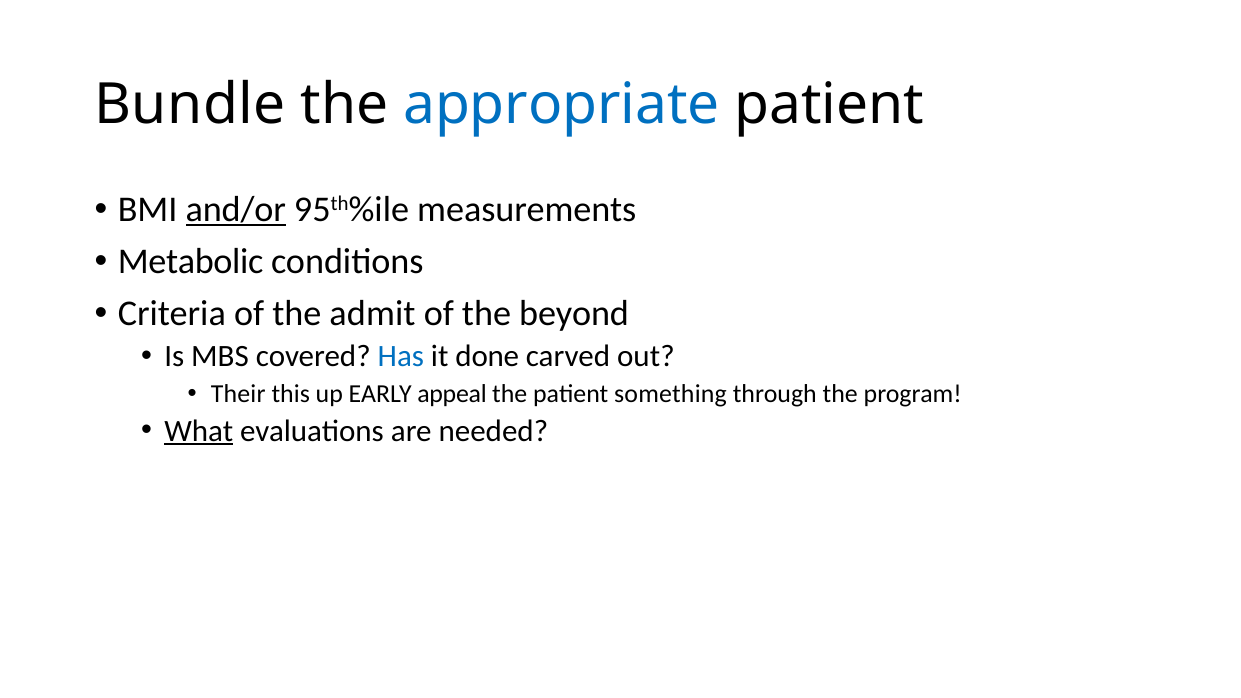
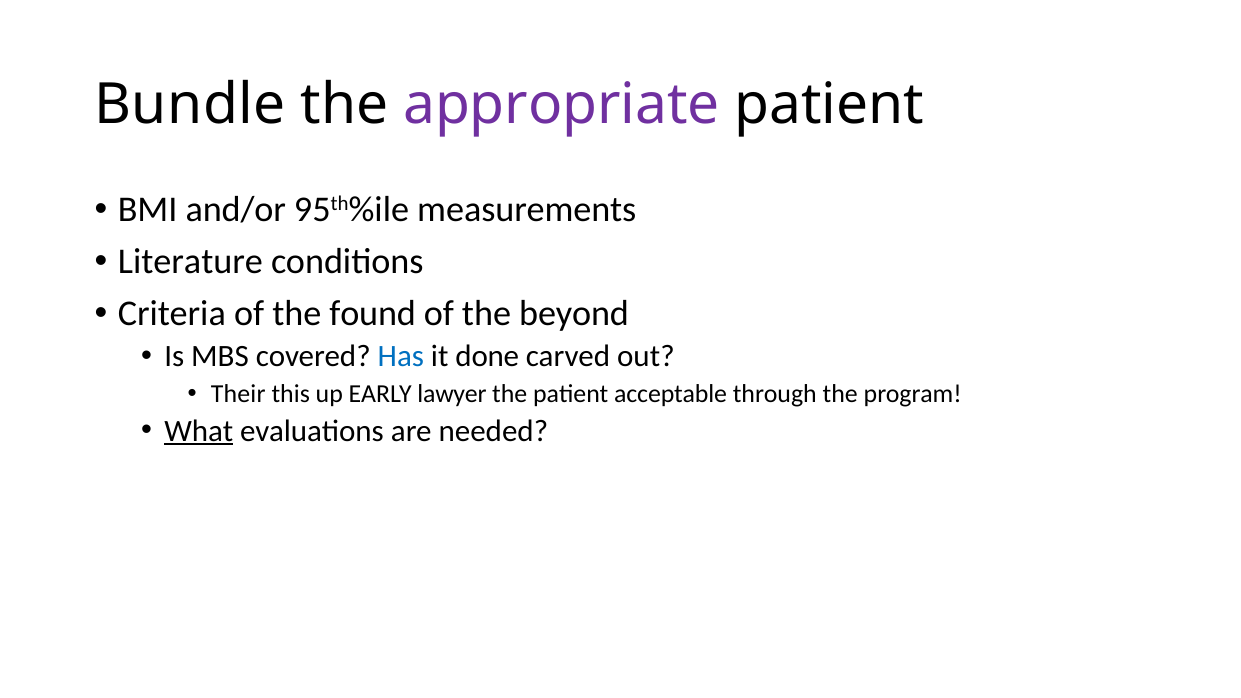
appropriate colour: blue -> purple
and/or underline: present -> none
Metabolic: Metabolic -> Literature
admit: admit -> found
appeal: appeal -> lawyer
something: something -> acceptable
